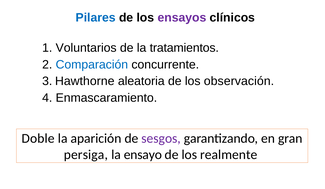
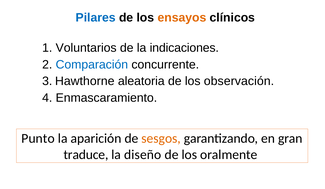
ensayos colour: purple -> orange
tratamientos: tratamientos -> indicaciones
Doble: Doble -> Punto
sesgos colour: purple -> orange
persiga: persiga -> traduce
ensayo: ensayo -> diseño
realmente: realmente -> oralmente
